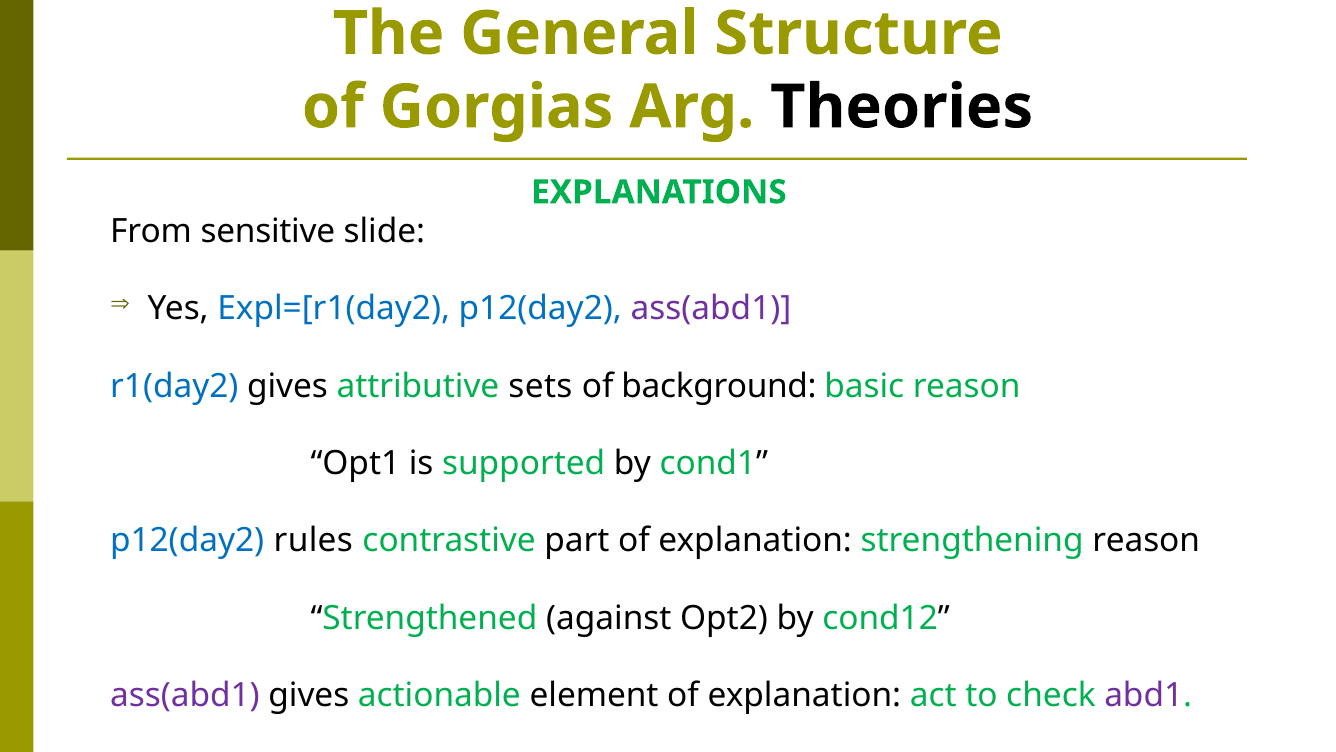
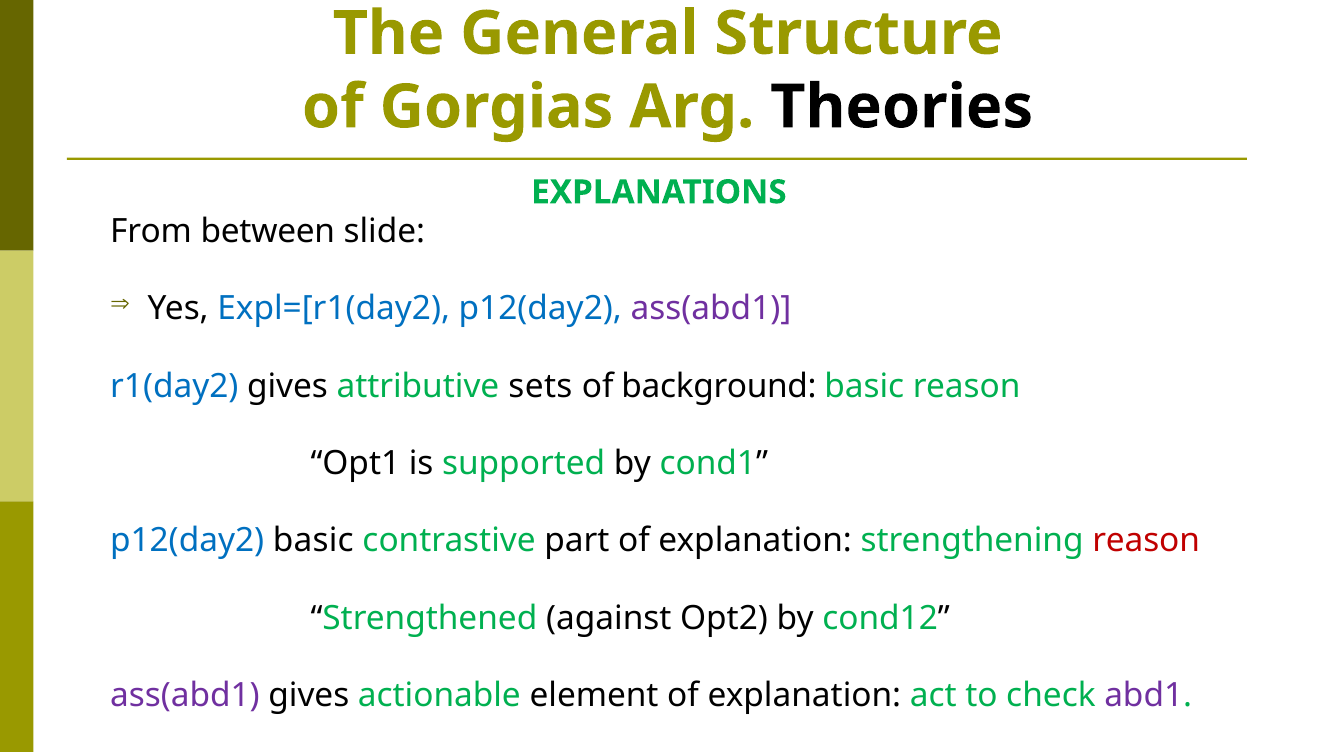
sensitive: sensitive -> between
p12(day2 rules: rules -> basic
reason at (1146, 541) colour: black -> red
